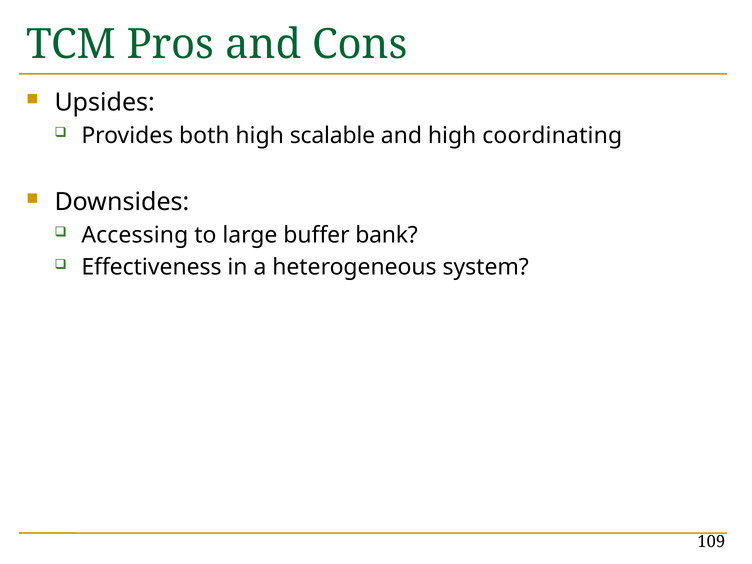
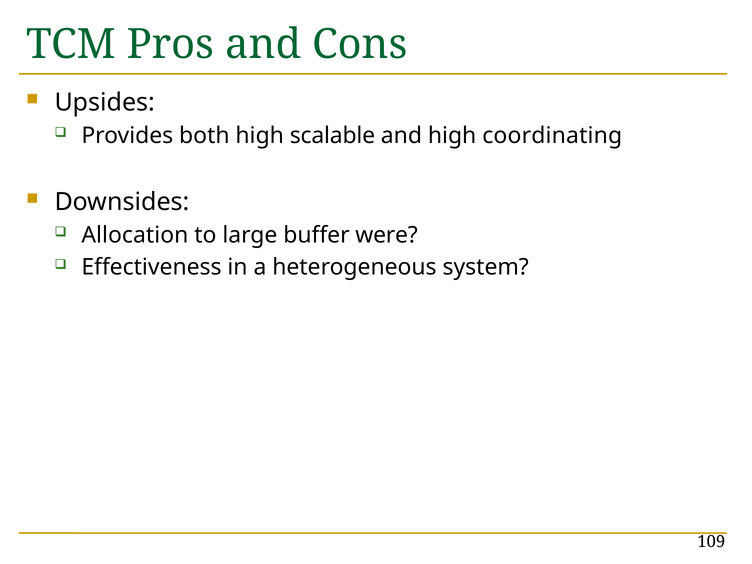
Accessing: Accessing -> Allocation
bank: bank -> were
